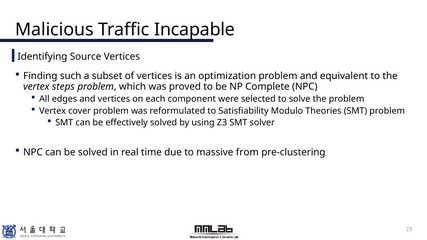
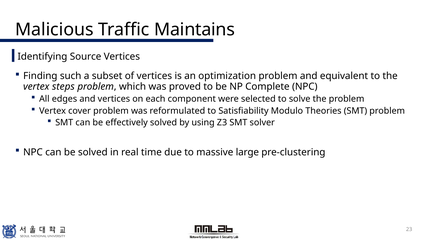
Incapable: Incapable -> Maintains
from: from -> large
